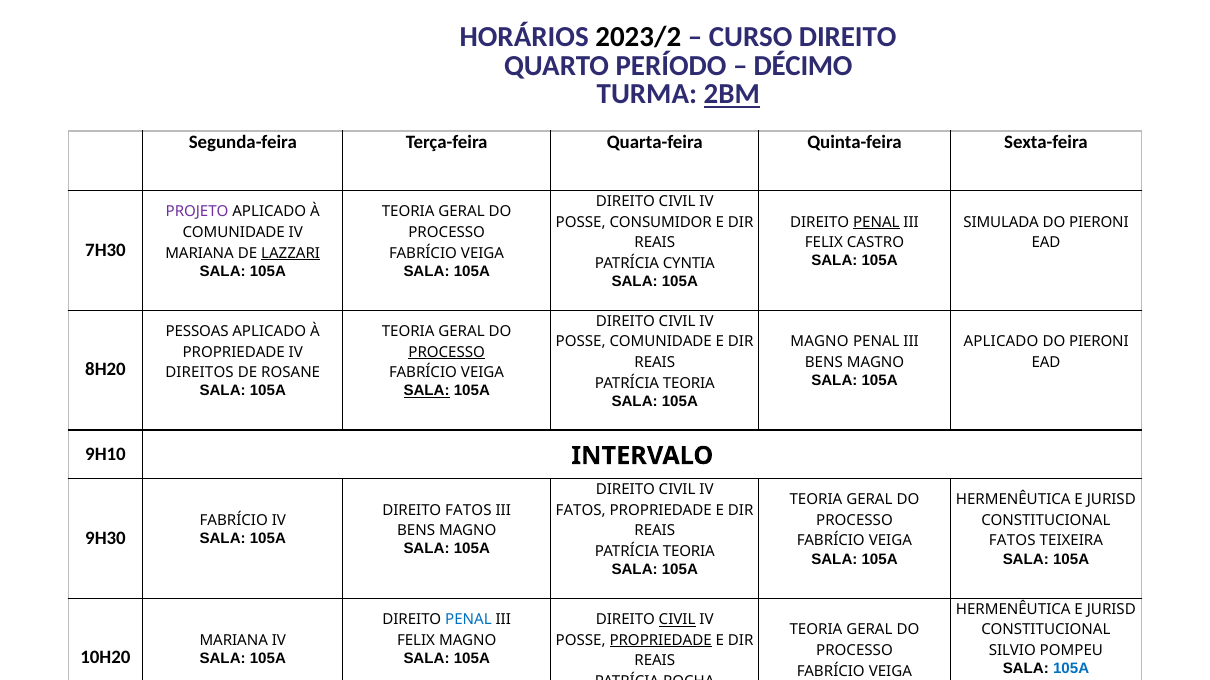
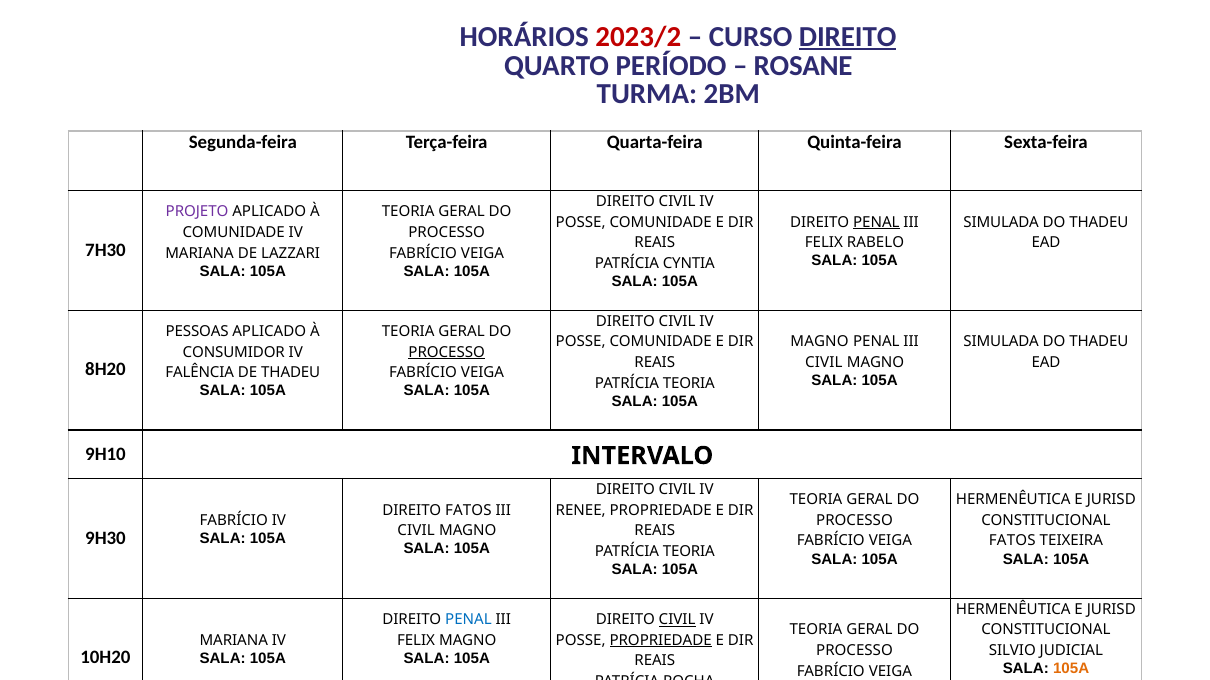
2023/2 colour: black -> red
DIREITO at (848, 37) underline: none -> present
DÉCIMO: DÉCIMO -> ROSANE
2BM underline: present -> none
CONSUMIDOR at (661, 222): CONSUMIDOR -> COMUNIDADE
PIERONI at (1099, 222): PIERONI -> THADEU
CASTRO: CASTRO -> RABELO
LAZZARI underline: present -> none
APLICADO at (1001, 342): APLICADO -> SIMULADA
PIERONI at (1099, 342): PIERONI -> THADEU
PROPRIEDADE at (234, 353): PROPRIEDADE -> CONSUMIDOR
BENS at (824, 363): BENS -> CIVIL
DIREITOS: DIREITOS -> FALÊNCIA
DE ROSANE: ROSANE -> THADEU
SALA at (427, 391) underline: present -> none
FATOS at (581, 511): FATOS -> RENEE
BENS at (416, 531): BENS -> CIVIL
POMPEU: POMPEU -> JUDICIAL
105A at (1071, 669) colour: blue -> orange
